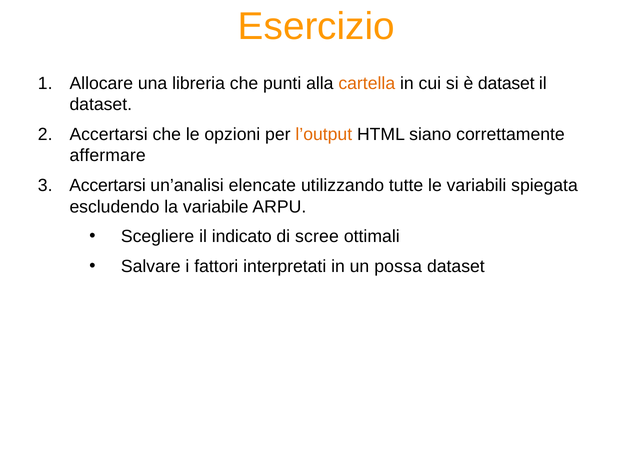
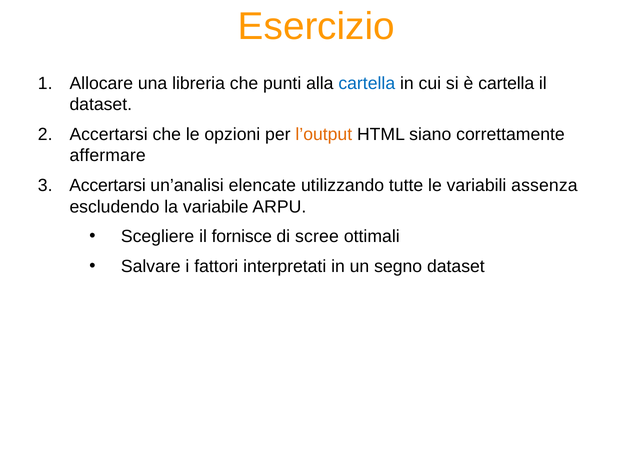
cartella at (367, 83) colour: orange -> blue
è dataset: dataset -> cartella
spiegata: spiegata -> assenza
indicato: indicato -> fornisce
possa: possa -> segno
